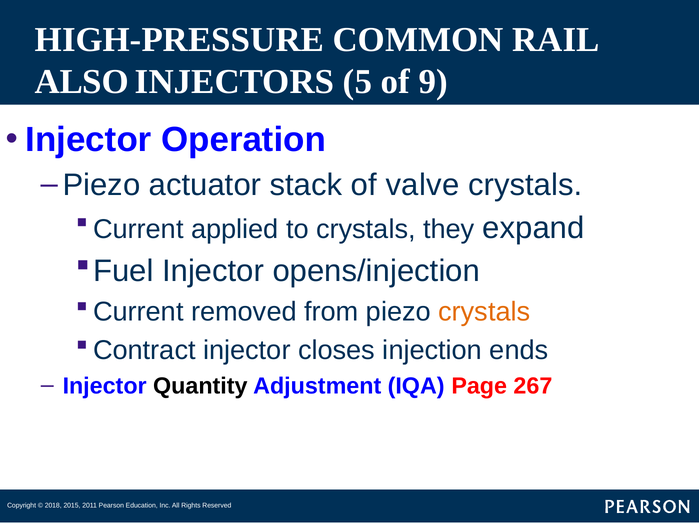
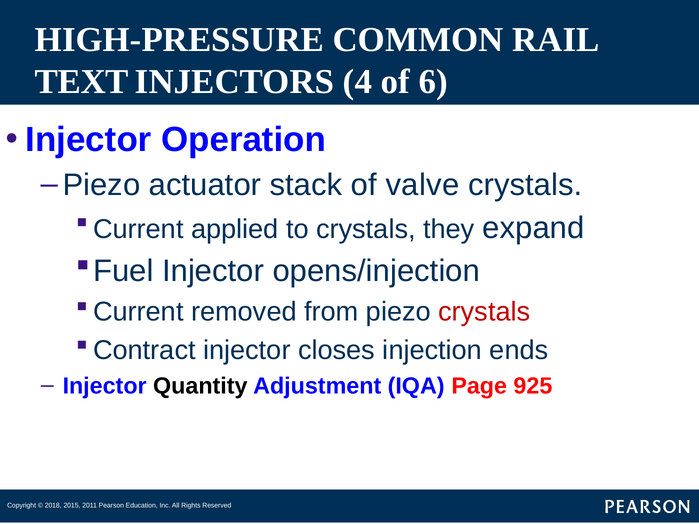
ALSO: ALSO -> TEXT
5: 5 -> 4
9: 9 -> 6
crystals at (484, 312) colour: orange -> red
267: 267 -> 925
